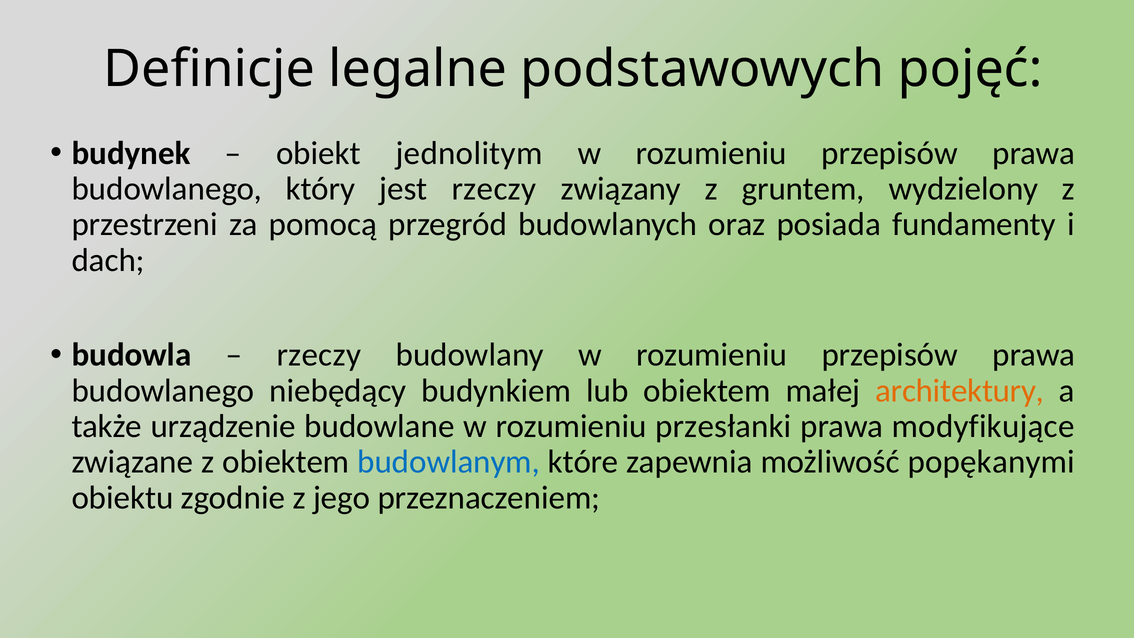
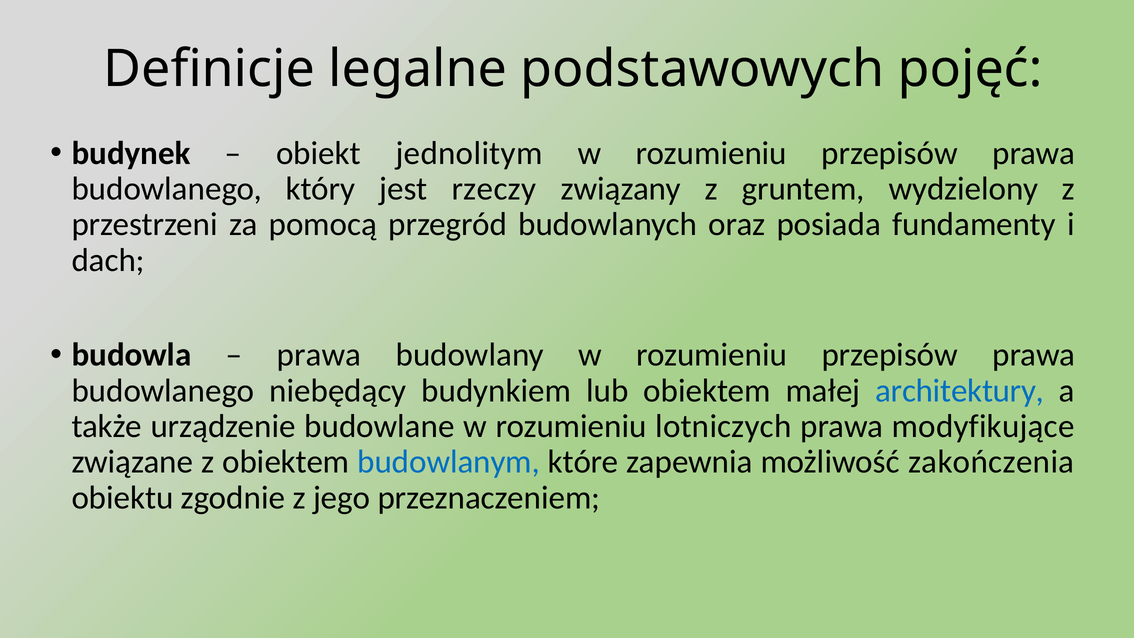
rzeczy at (319, 355): rzeczy -> prawa
architektury colour: orange -> blue
przesłanki: przesłanki -> lotniczych
popękanymi: popękanymi -> zakończenia
